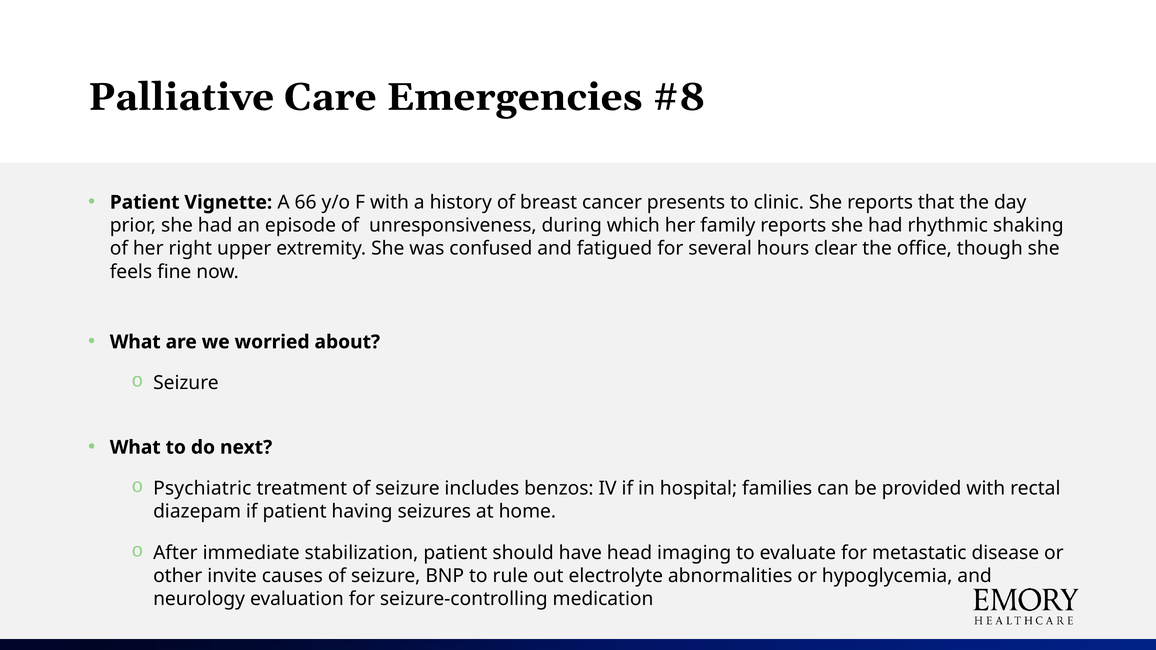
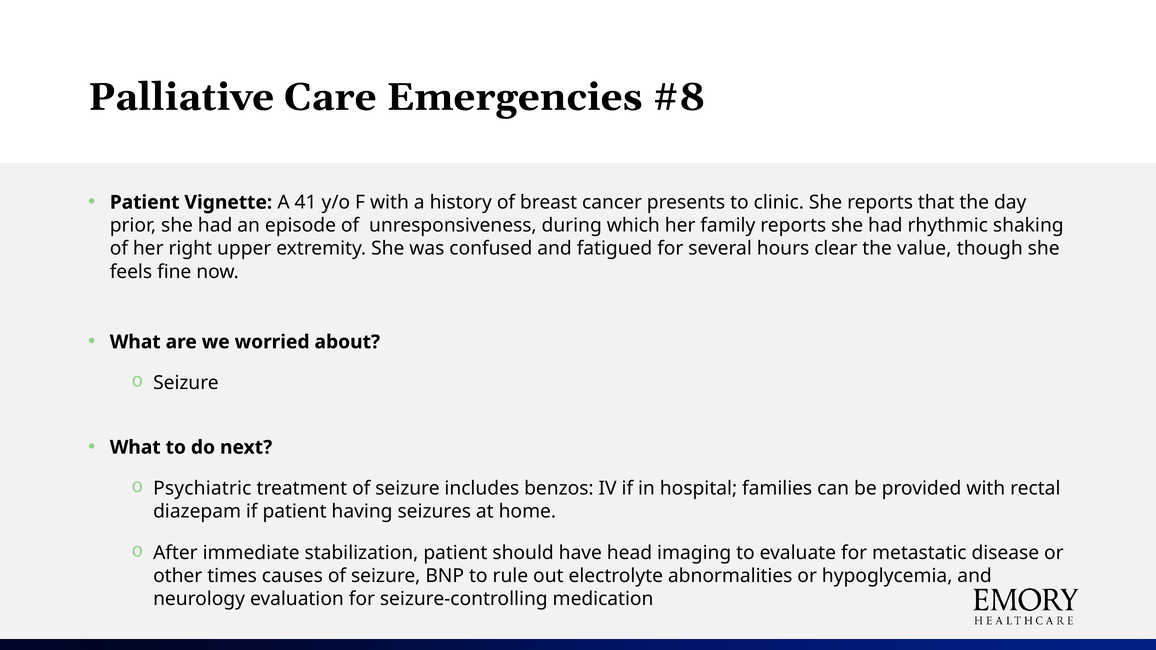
66: 66 -> 41
office: office -> value
invite: invite -> times
